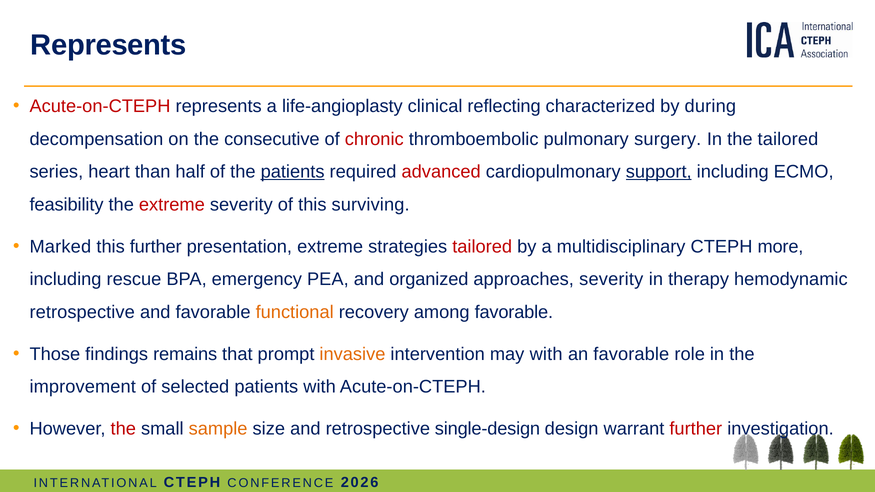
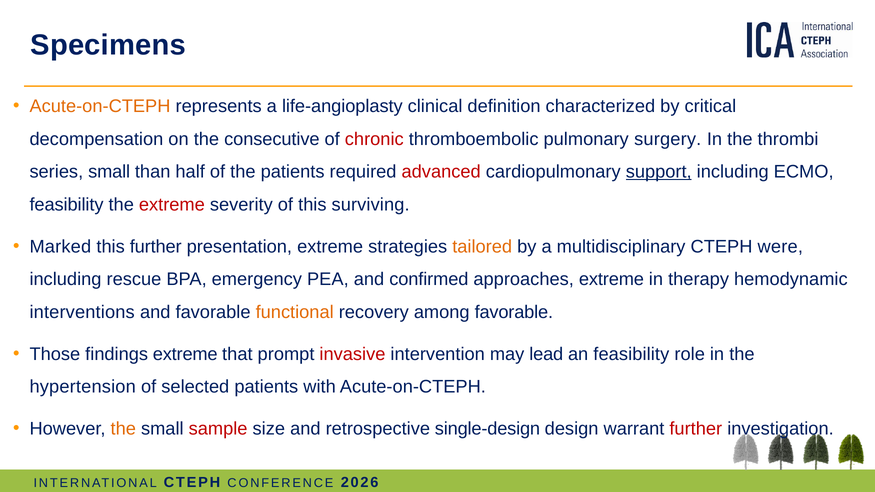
Represents at (108, 45): Represents -> Specimens
Acute-on-CTEPH at (100, 106) colour: red -> orange
reflecting: reflecting -> definition
during: during -> critical
the tailored: tailored -> thrombi
series heart: heart -> small
patients at (293, 172) underline: present -> none
tailored at (482, 247) colour: red -> orange
more: more -> were
organized: organized -> confirmed
approaches severity: severity -> extreme
retrospective at (82, 312): retrospective -> interventions
findings remains: remains -> extreme
invasive colour: orange -> red
may with: with -> lead
an favorable: favorable -> feasibility
improvement: improvement -> hypertension
the at (123, 429) colour: red -> orange
sample colour: orange -> red
